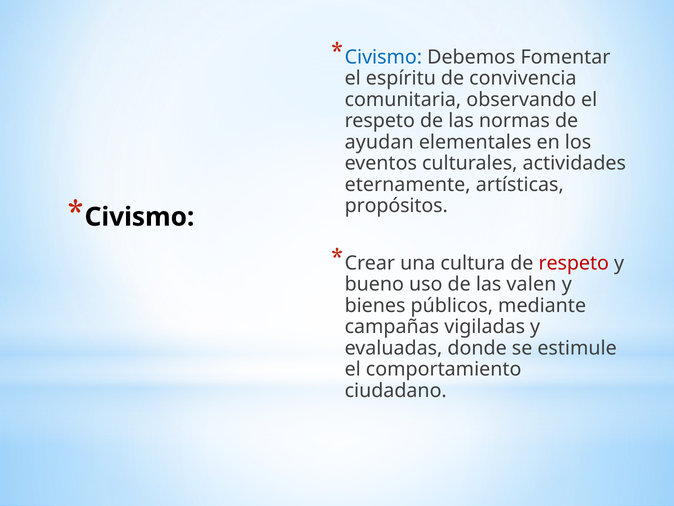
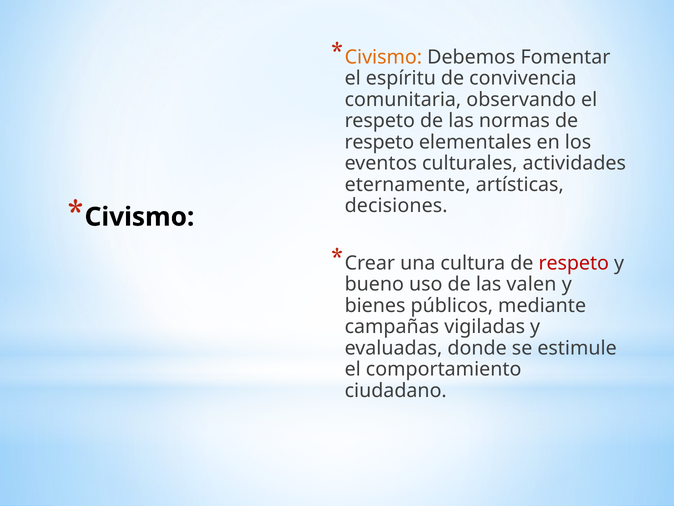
Civismo at (383, 57) colour: blue -> orange
ayudan at (379, 142): ayudan -> respeto
propósitos: propósitos -> decisiones
